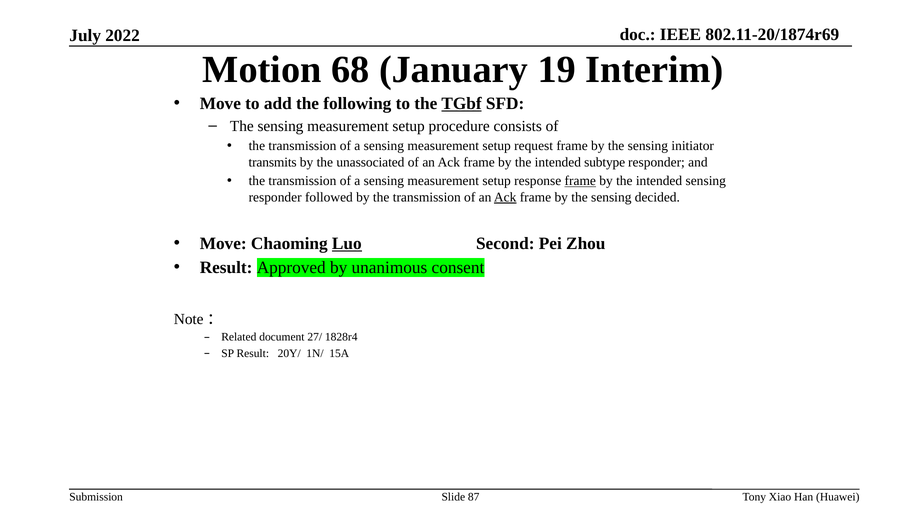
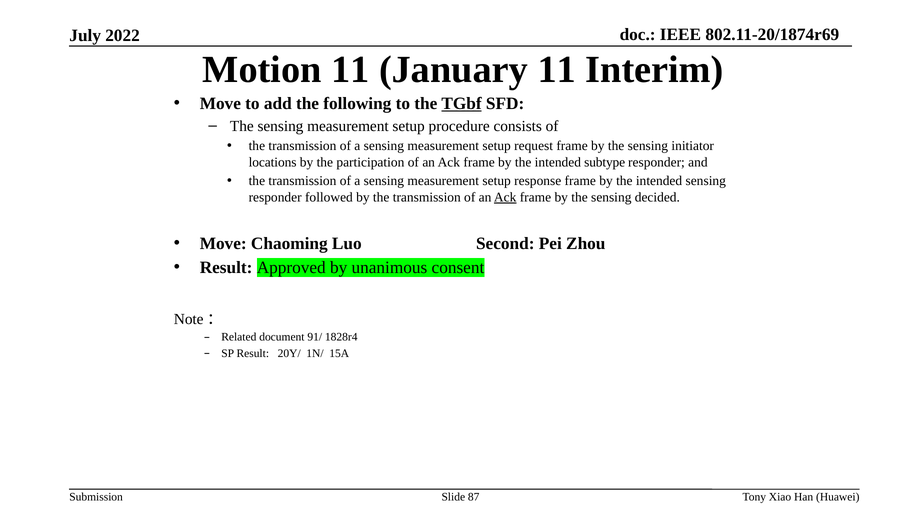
Motion 68: 68 -> 11
January 19: 19 -> 11
transmits: transmits -> locations
unassociated: unassociated -> participation
frame at (580, 181) underline: present -> none
Luo underline: present -> none
27/: 27/ -> 91/
